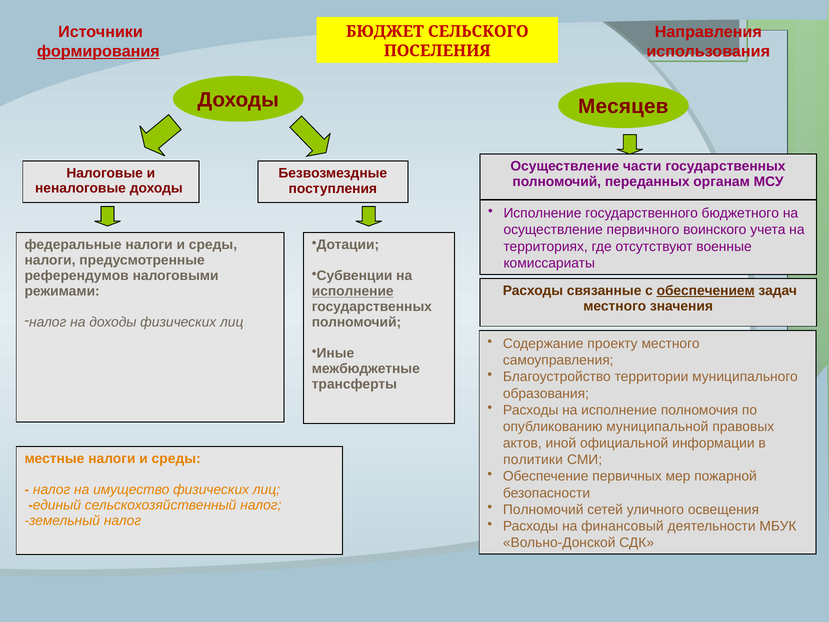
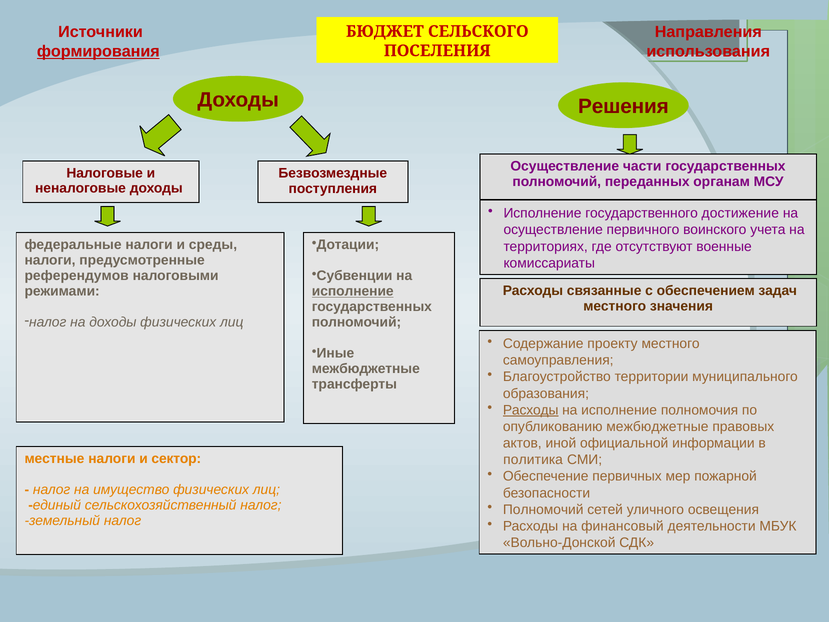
Месяцев: Месяцев -> Решения
бюджетного: бюджетного -> достижение
обеспечением underline: present -> none
Расходы at (531, 410) underline: none -> present
опубликованию муниципальной: муниципальной -> межбюджетные
местные налоги и среды: среды -> сектор
политики: политики -> политика
